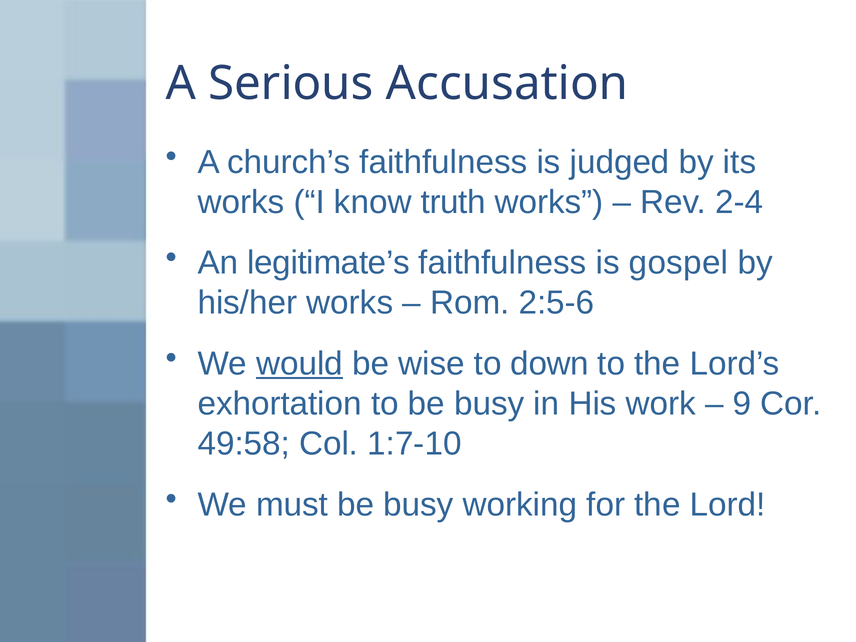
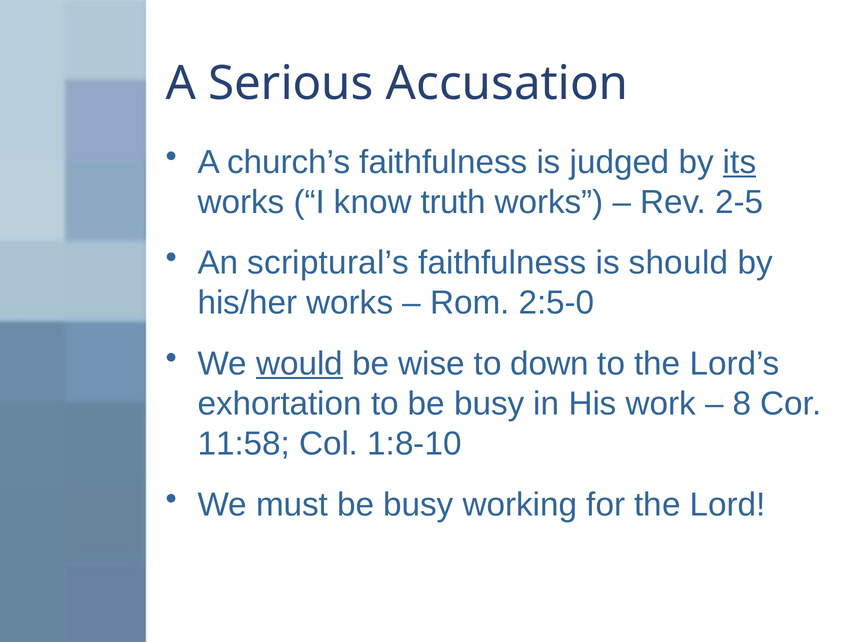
its underline: none -> present
2-4: 2-4 -> 2-5
legitimate’s: legitimate’s -> scriptural’s
gospel: gospel -> should
2:5-6: 2:5-6 -> 2:5-0
9: 9 -> 8
49:58: 49:58 -> 11:58
1:7-10: 1:7-10 -> 1:8-10
